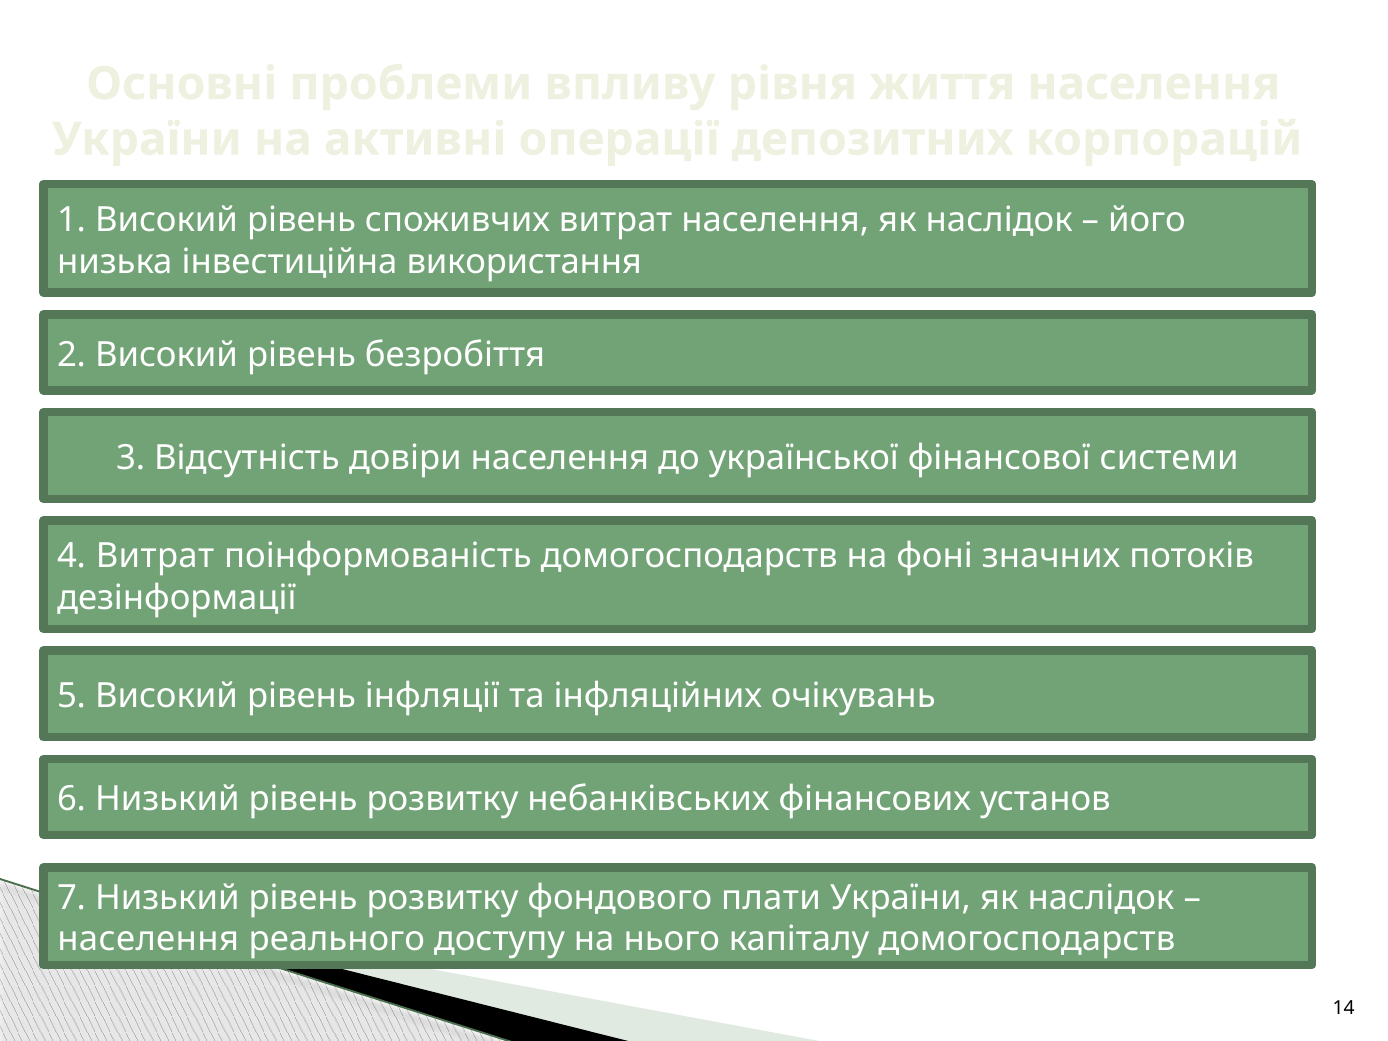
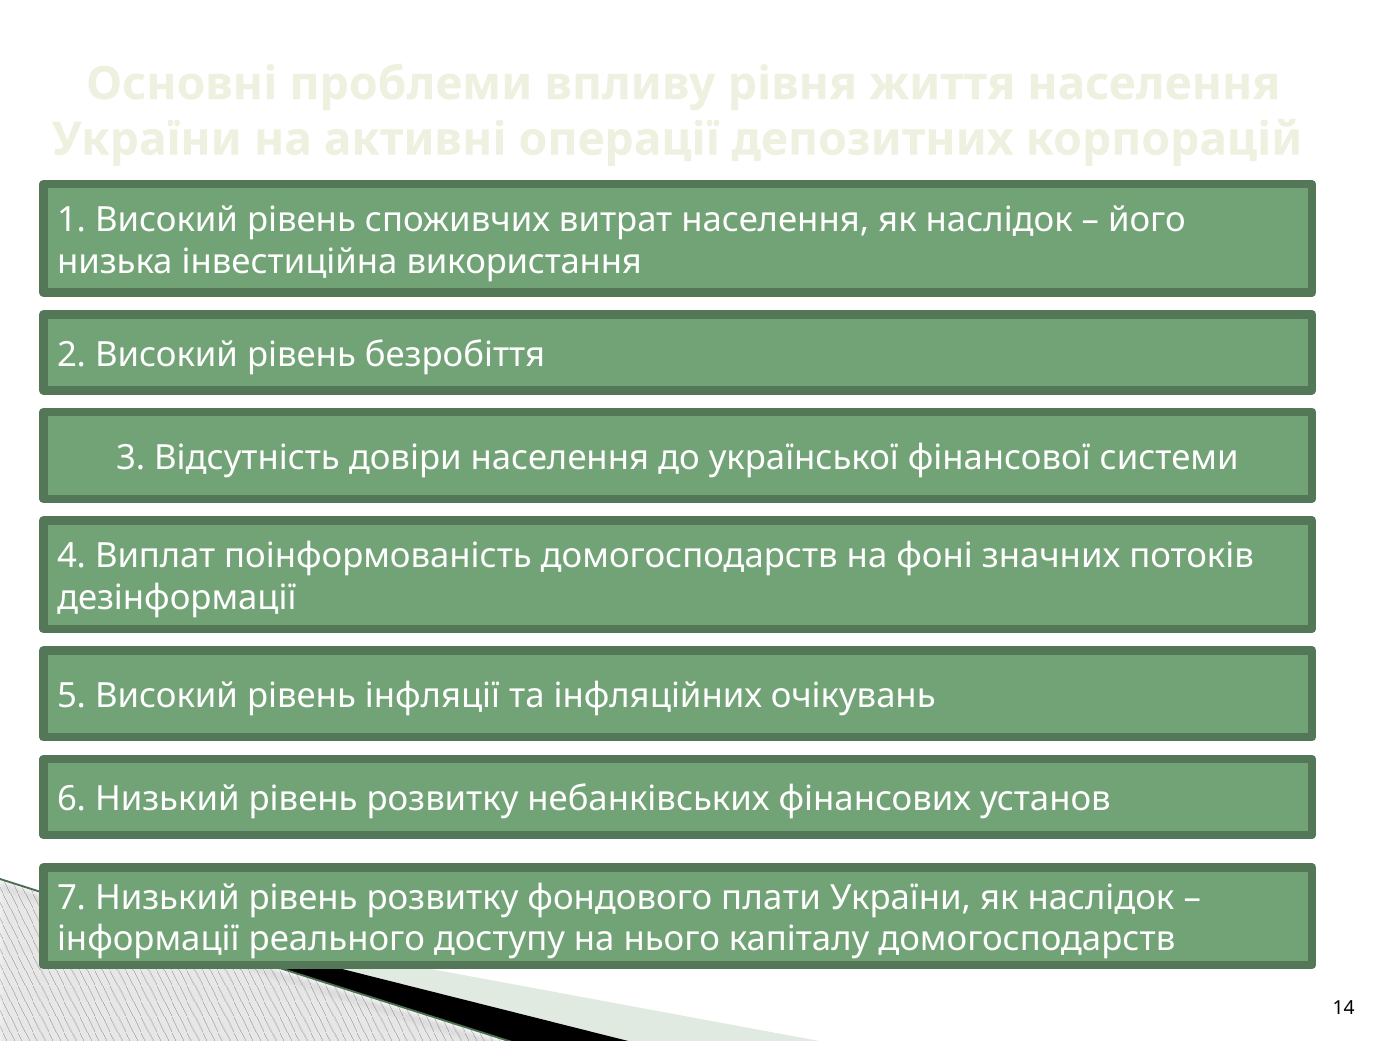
4 Витрат: Витрат -> Виплат
населення at (148, 939): населення -> інформації
